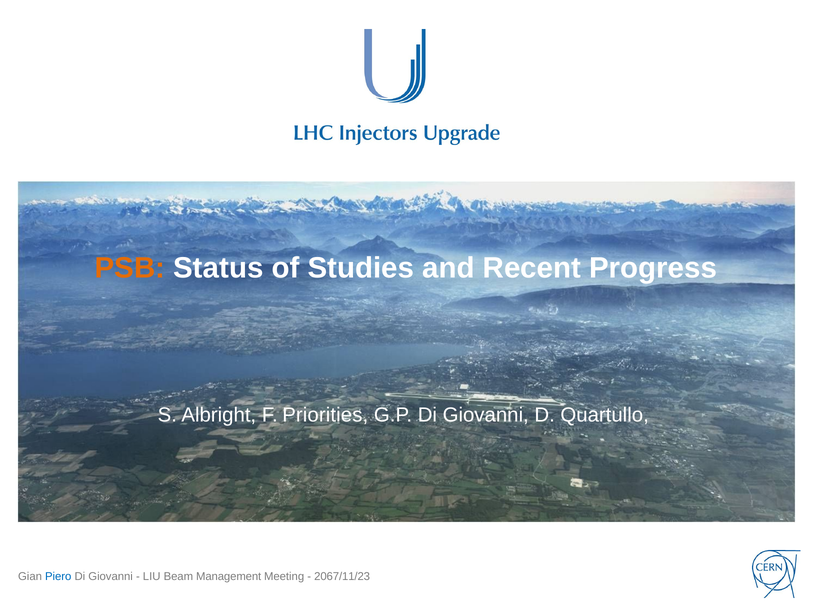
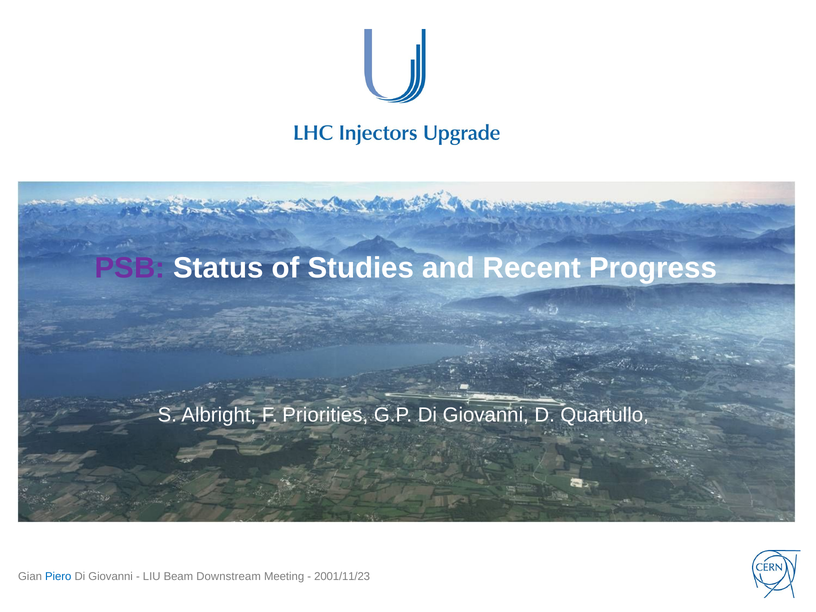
PSB colour: orange -> purple
Management: Management -> Downstream
2067/11/23: 2067/11/23 -> 2001/11/23
